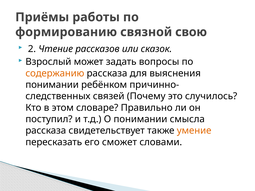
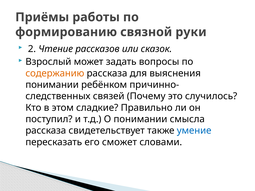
свою: свою -> руки
словаре: словаре -> сладкие
умение colour: orange -> blue
